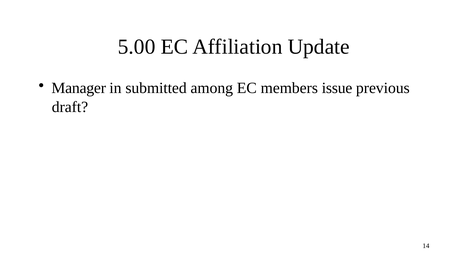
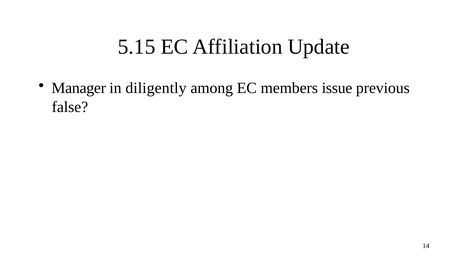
5.00: 5.00 -> 5.15
submitted: submitted -> diligently
draft: draft -> false
